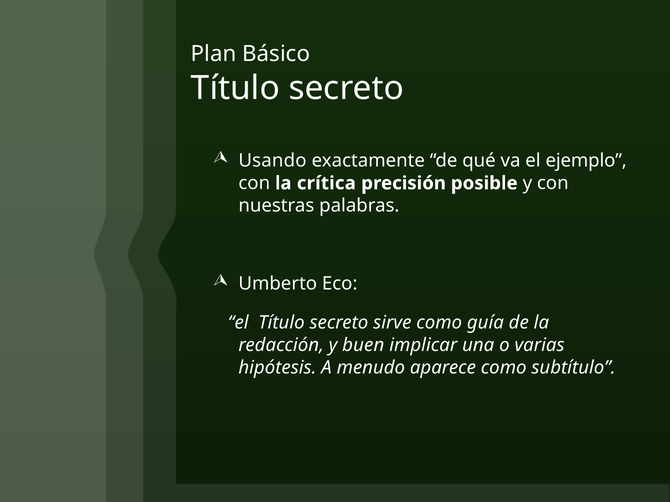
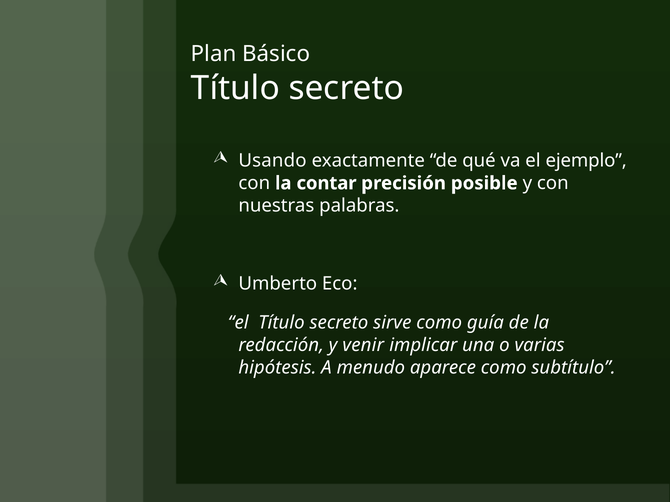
crítica: crítica -> contar
buen: buen -> venir
